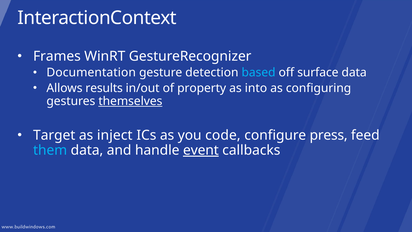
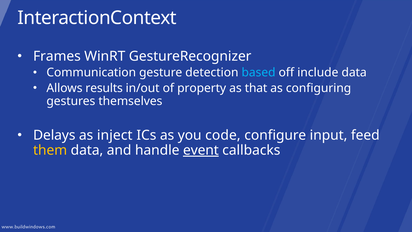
Documentation: Documentation -> Communication
surface: surface -> include
into: into -> that
themselves underline: present -> none
Target: Target -> Delays
press: press -> input
them colour: light blue -> yellow
